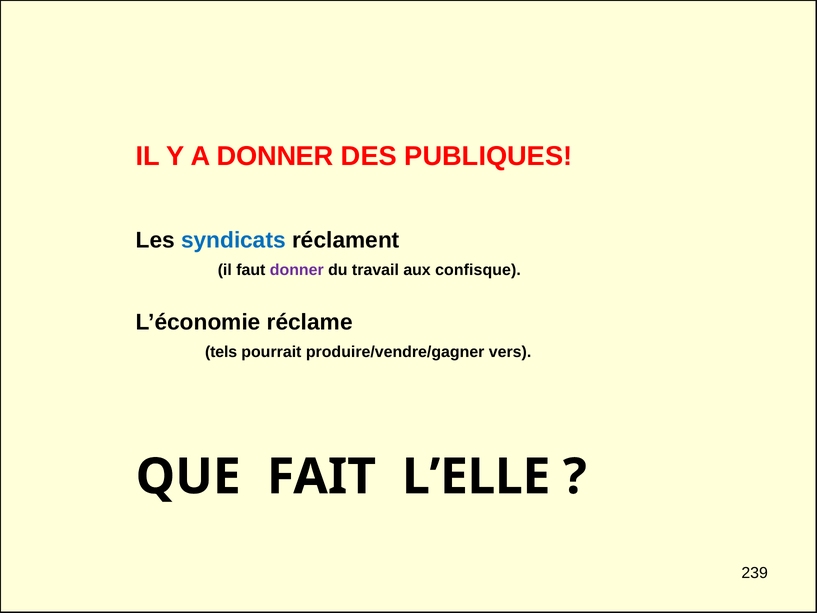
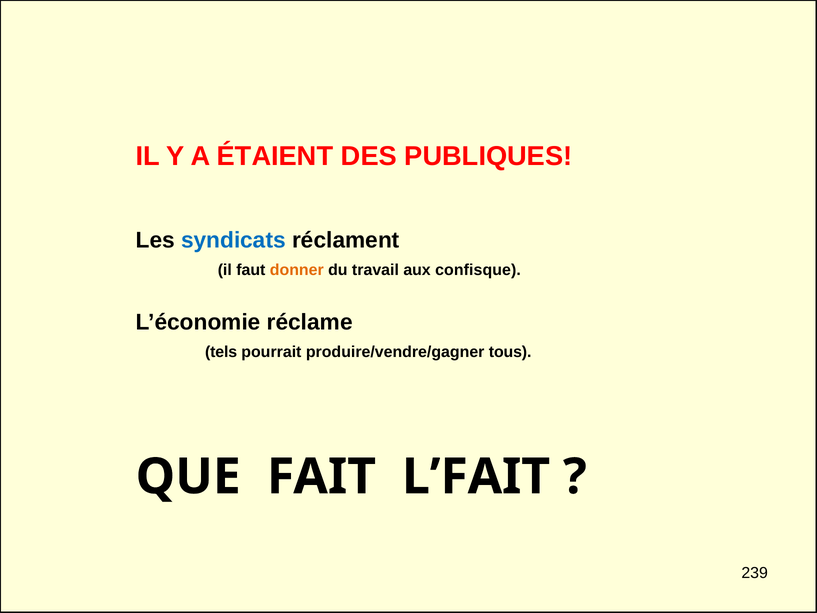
A DONNER: DONNER -> ÉTAIENT
donner at (297, 270) colour: purple -> orange
vers: vers -> tous
L’ELLE: L’ELLE -> L’FAIT
